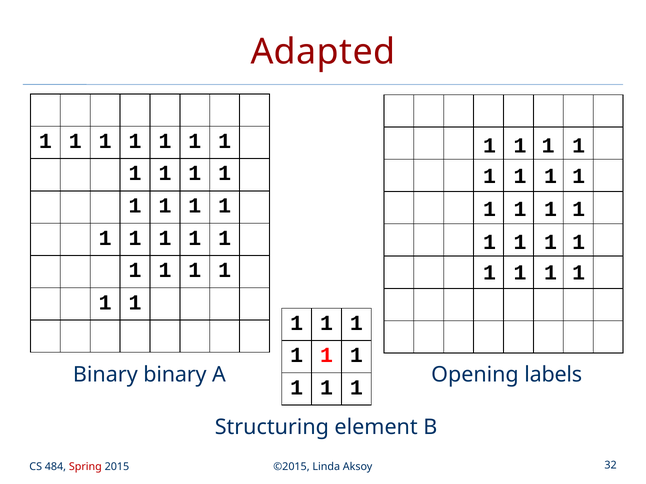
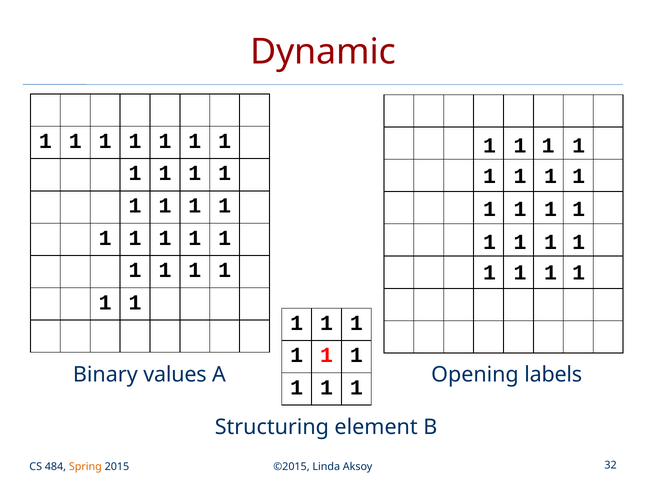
Adapted: Adapted -> Dynamic
Binary binary: binary -> values
Spring colour: red -> orange
